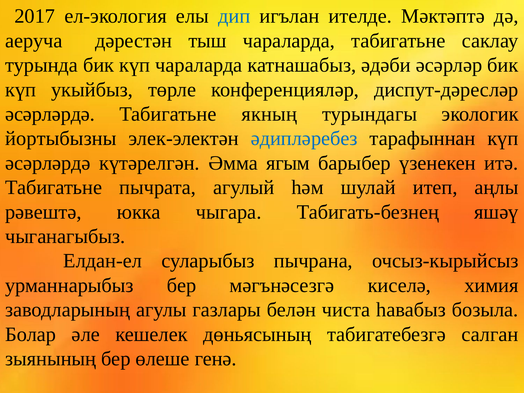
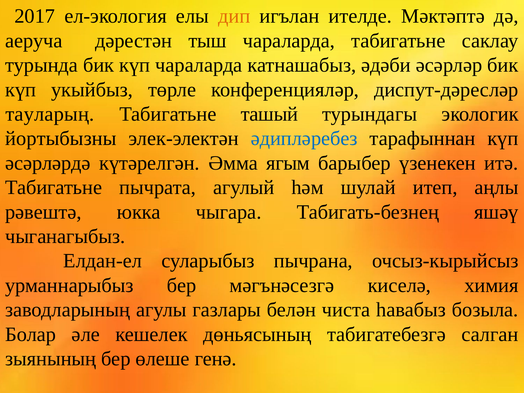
дип colour: blue -> orange
әсәрләрдә at (50, 114): әсәрләрдә -> тауларың
якның: якның -> ташый
